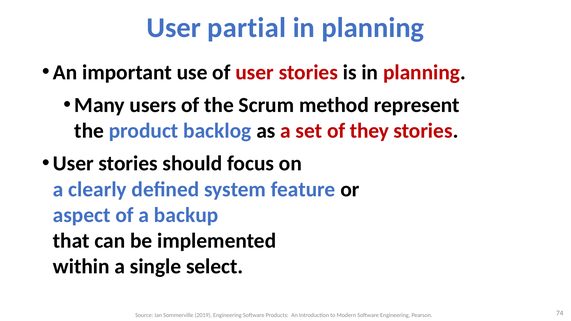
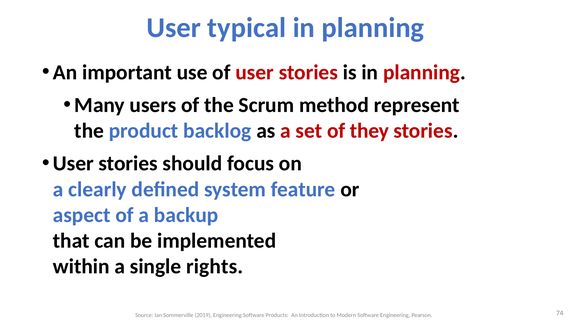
partial: partial -> typical
select: select -> rights
